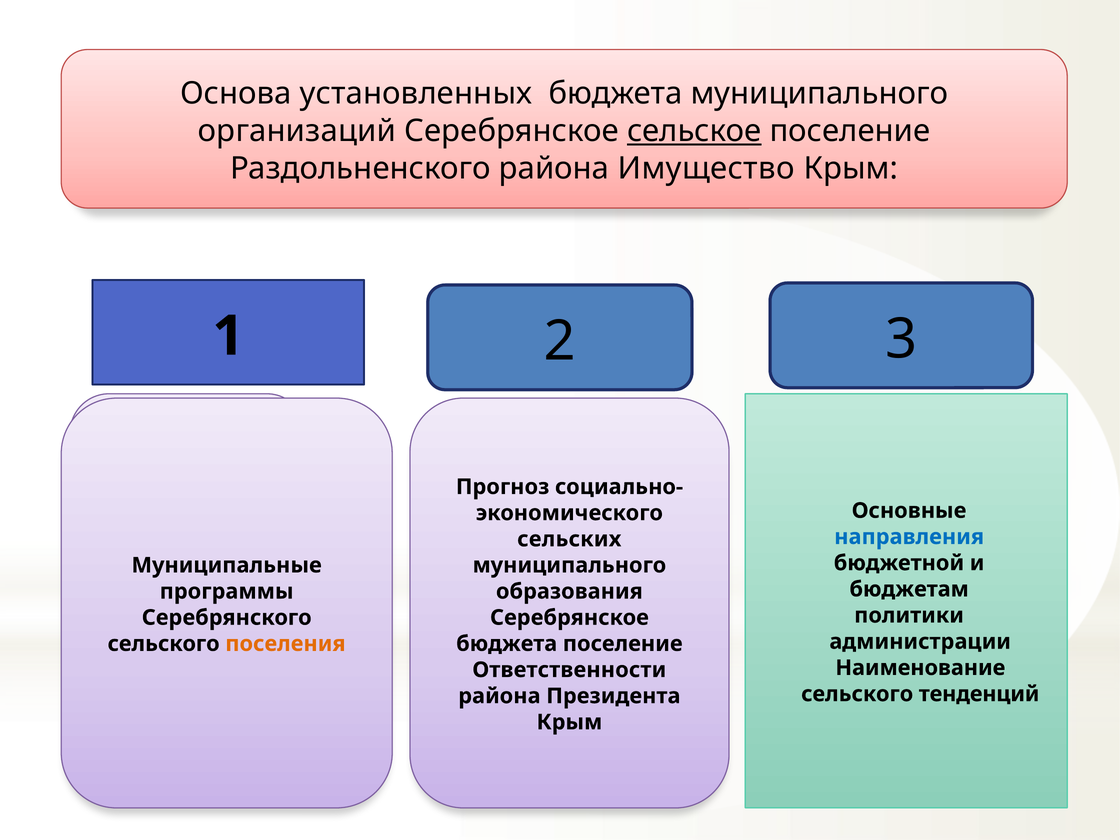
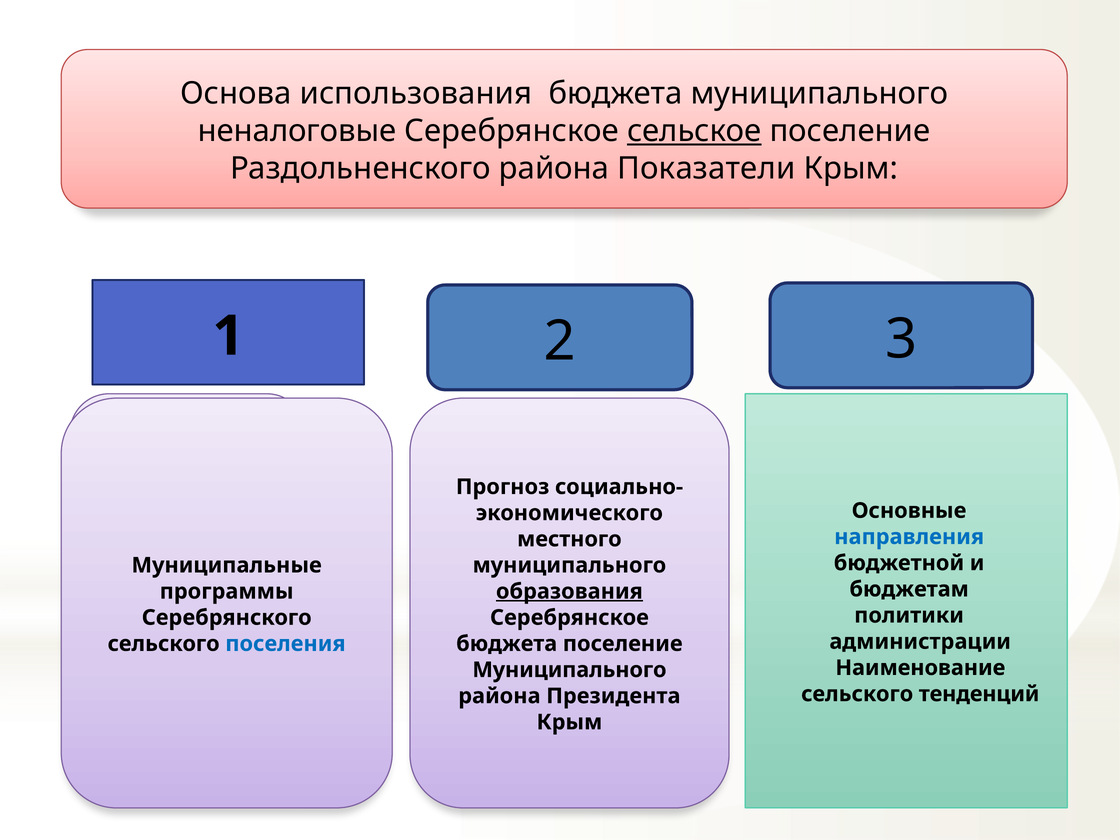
установленных: установленных -> использования
организаций: организаций -> неналоговые
Имущество: Имущество -> Показатели
сельских: сельских -> местного
образования underline: none -> present
поселения colour: orange -> blue
Ответственности at (569, 670): Ответственности -> Муниципального
